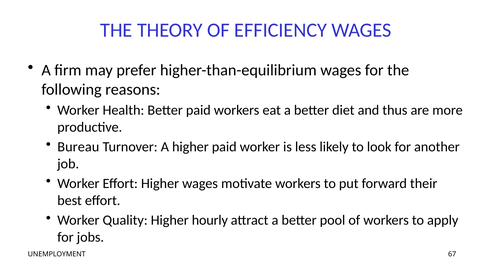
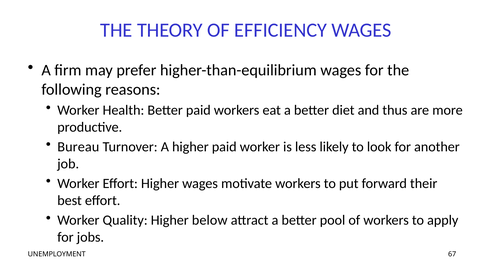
hourly: hourly -> below
